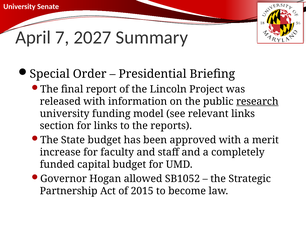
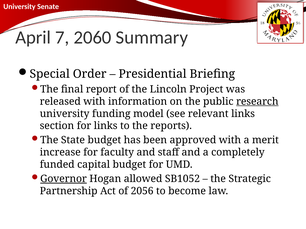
2027: 2027 -> 2060
Governor underline: none -> present
2015: 2015 -> 2056
